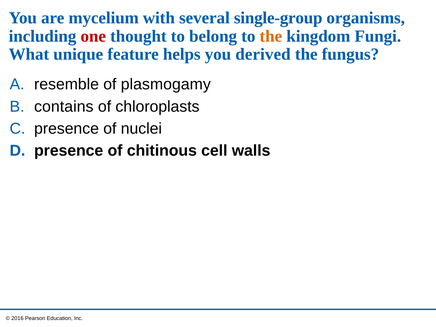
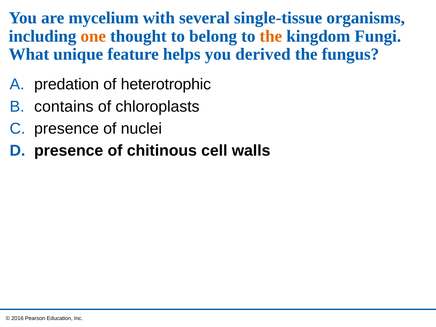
single-group: single-group -> single-tissue
one colour: red -> orange
resemble: resemble -> predation
plasmogamy: plasmogamy -> heterotrophic
